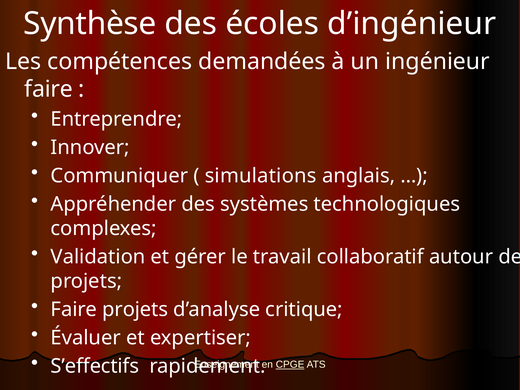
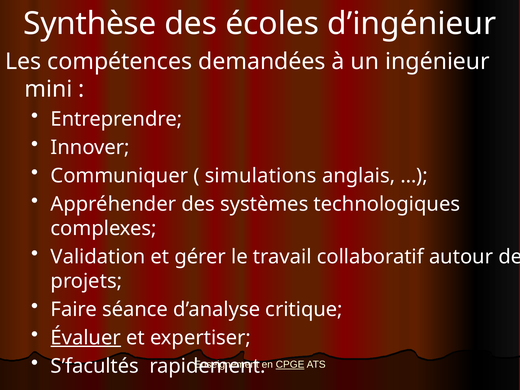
faire at (49, 89): faire -> mini
Faire projets: projets -> séance
Évaluer underline: none -> present
S’effectifs: S’effectifs -> S’facultés
